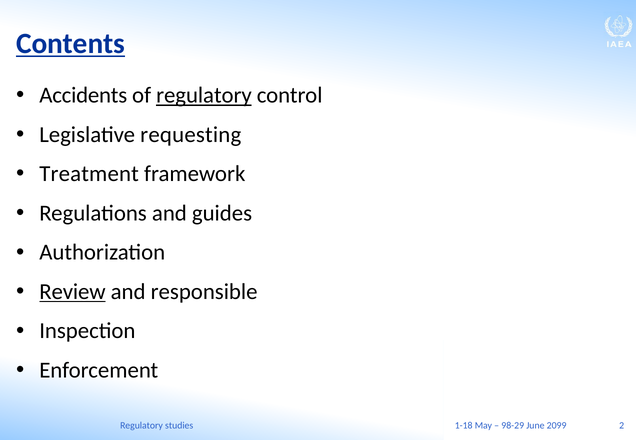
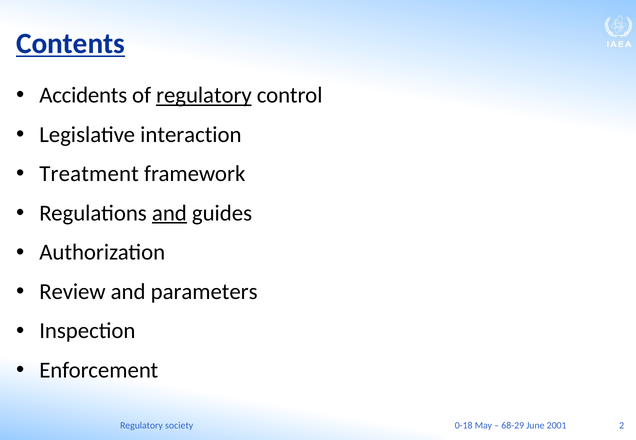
requesting: requesting -> interaction
and at (169, 213) underline: none -> present
Review underline: present -> none
responsible: responsible -> parameters
studies: studies -> society
1-18: 1-18 -> 0-18
98-29: 98-29 -> 68-29
2099: 2099 -> 2001
